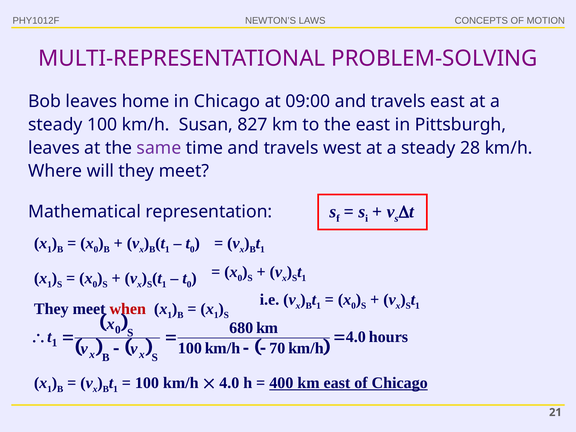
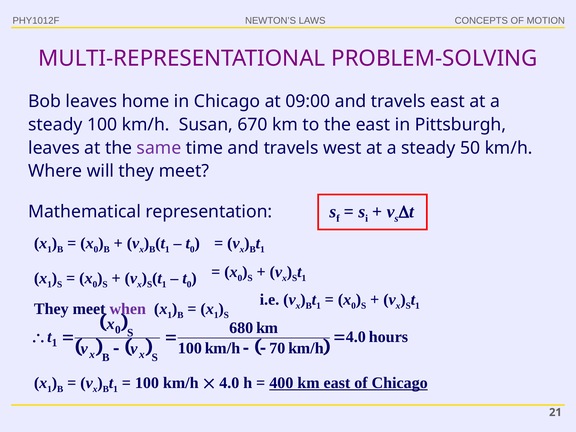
827: 827 -> 670
28: 28 -> 50
when colour: red -> purple
